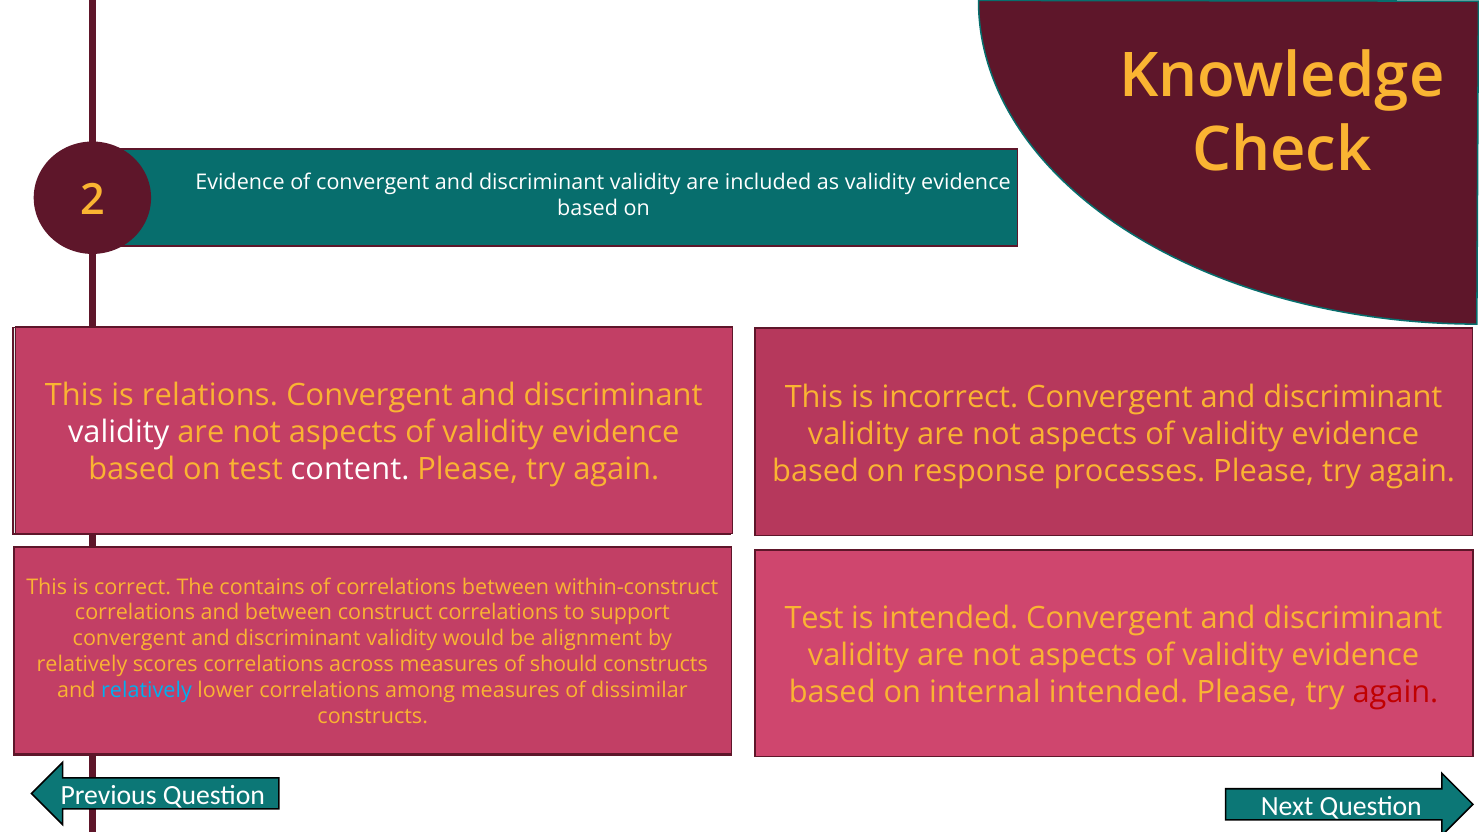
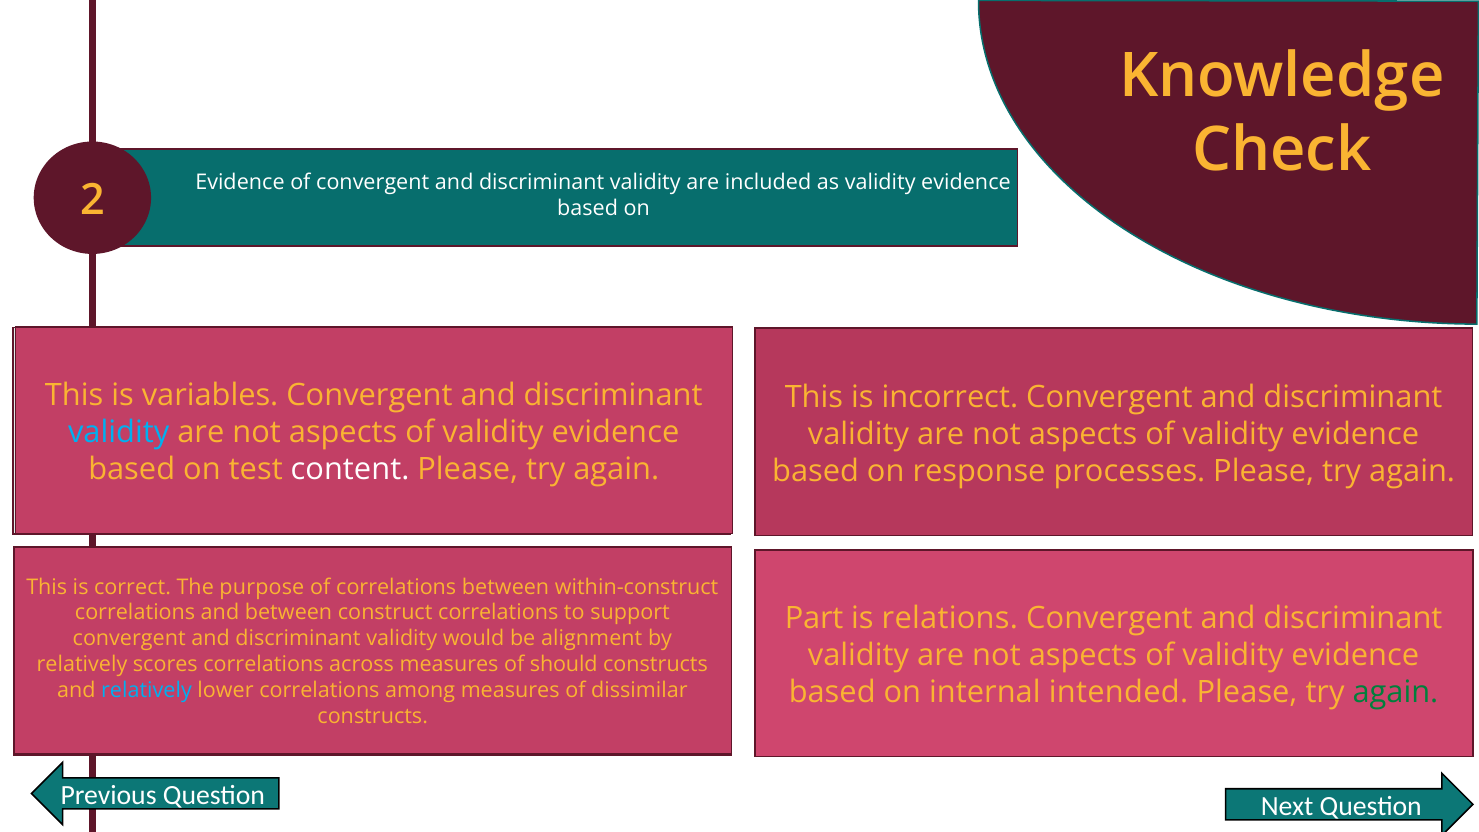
is relations: relations -> variables
validity at (119, 432) colour: white -> light blue
contains: contains -> purpose
Test at (814, 618): Test -> Part
is intended: intended -> relations
again at (1395, 692) colour: red -> green
